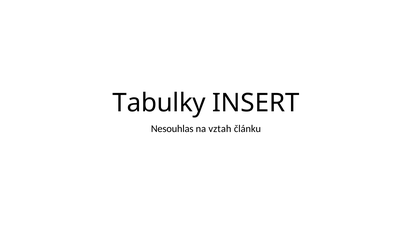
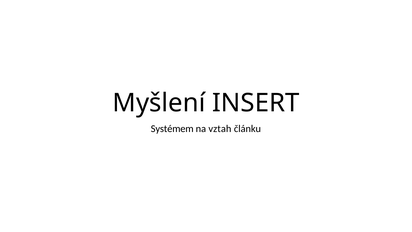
Tabulky: Tabulky -> Myšlení
Nesouhlas: Nesouhlas -> Systémem
